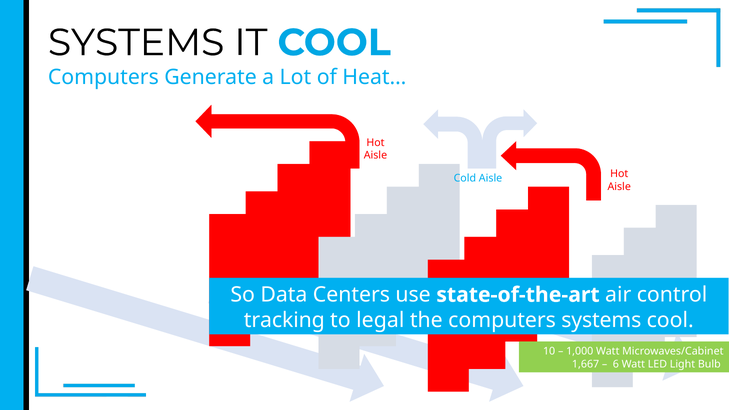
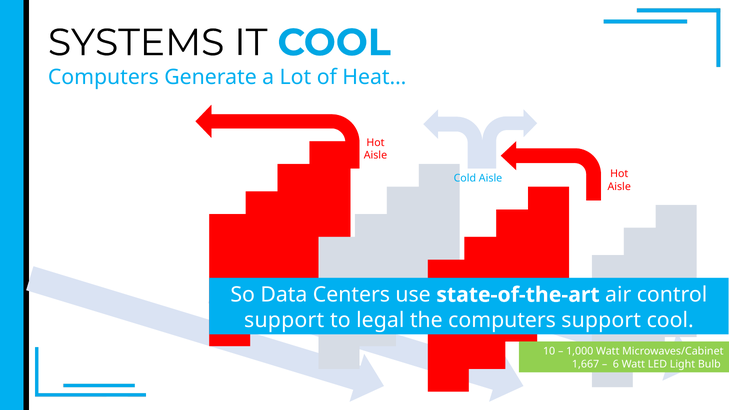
tracking at (284, 320): tracking -> support
computers systems: systems -> support
